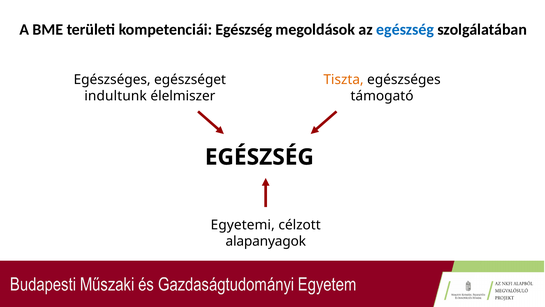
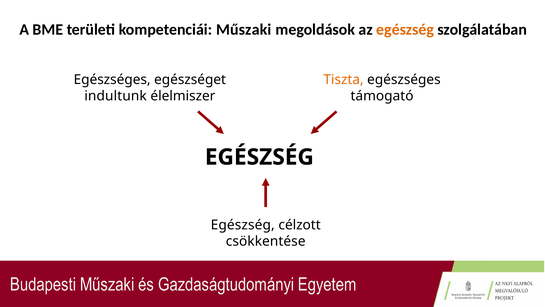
kompetenciái Egészség: Egészség -> Műszaki
egészség at (405, 29) colour: blue -> orange
Egyetemi at (243, 225): Egyetemi -> Egészség
alapanyagok: alapanyagok -> csökkentése
